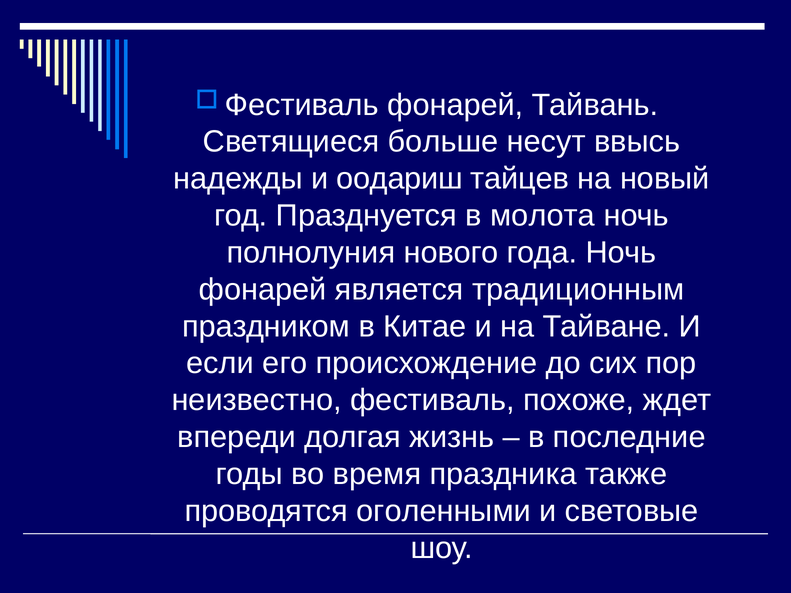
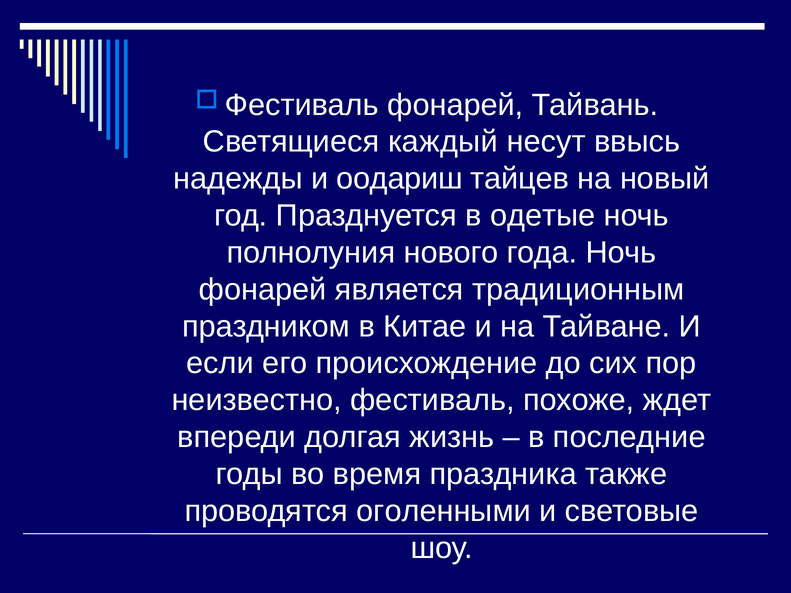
больше: больше -> каждый
молота: молота -> одетые
